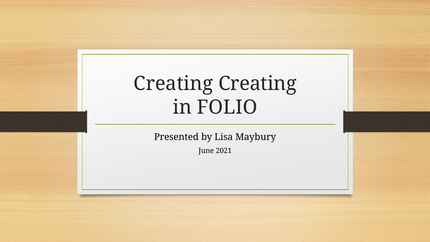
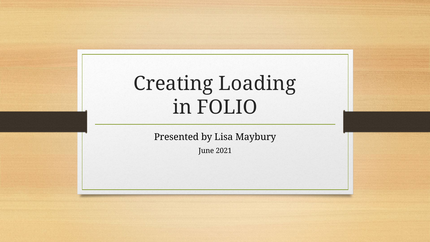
Creating Creating: Creating -> Loading
